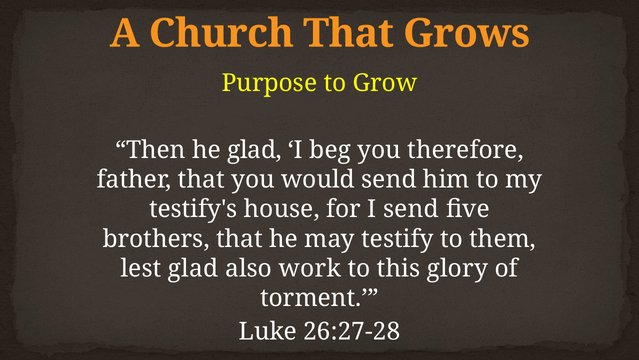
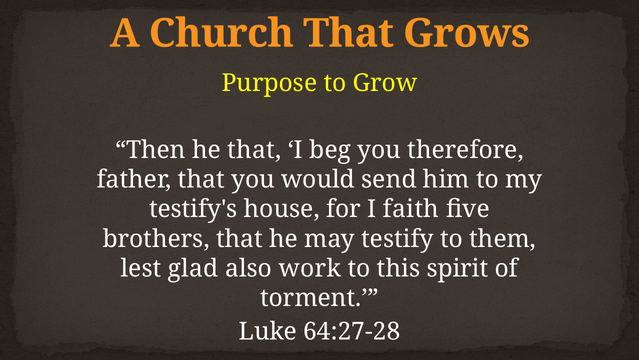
he glad: glad -> that
I send: send -> faith
glory: glory -> spirit
26:27-28: 26:27-28 -> 64:27-28
